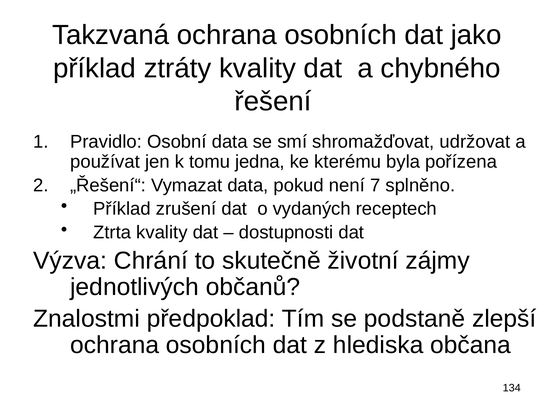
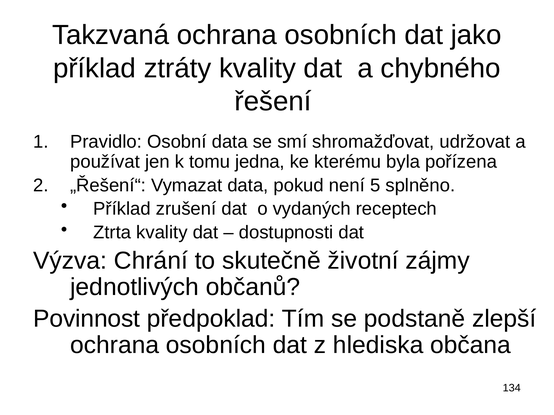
7: 7 -> 5
Znalostmi: Znalostmi -> Povinnost
